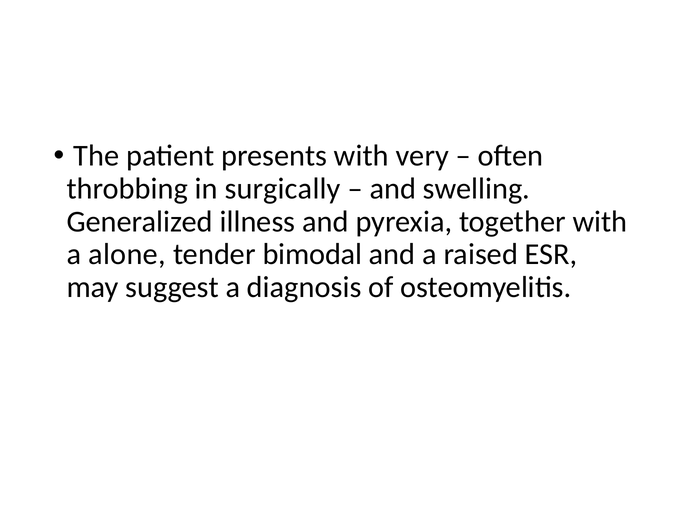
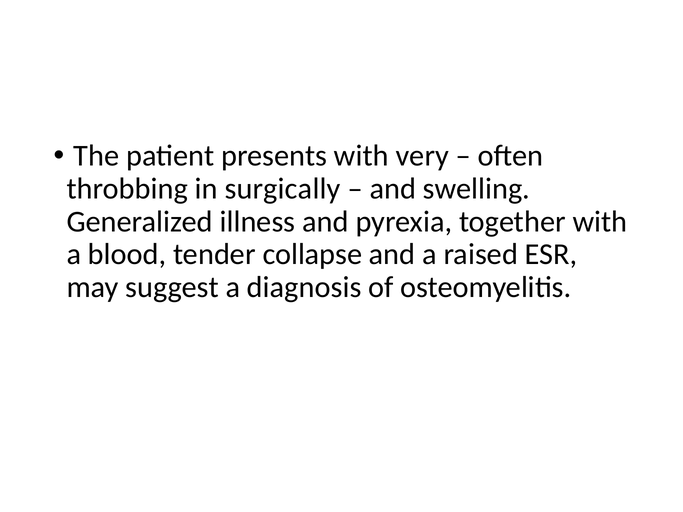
alone: alone -> blood
bimodal: bimodal -> collapse
